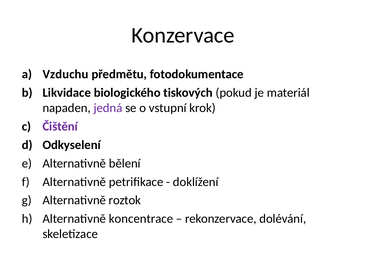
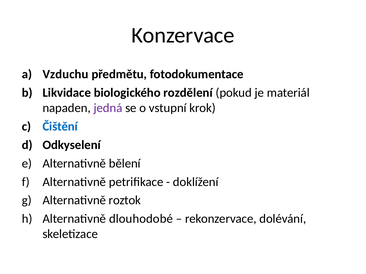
tiskových: tiskových -> rozdělení
Čištění colour: purple -> blue
koncentrace: koncentrace -> dlouhodobé
